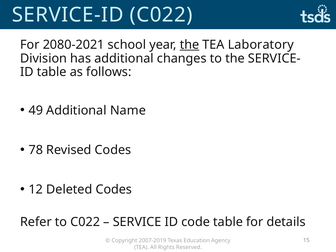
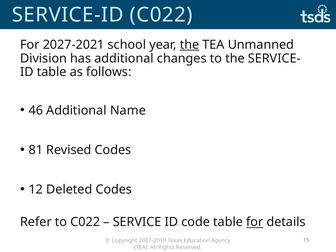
2080-2021: 2080-2021 -> 2027-2021
Laboratory: Laboratory -> Unmanned
49: 49 -> 46
78: 78 -> 81
for at (255, 222) underline: none -> present
